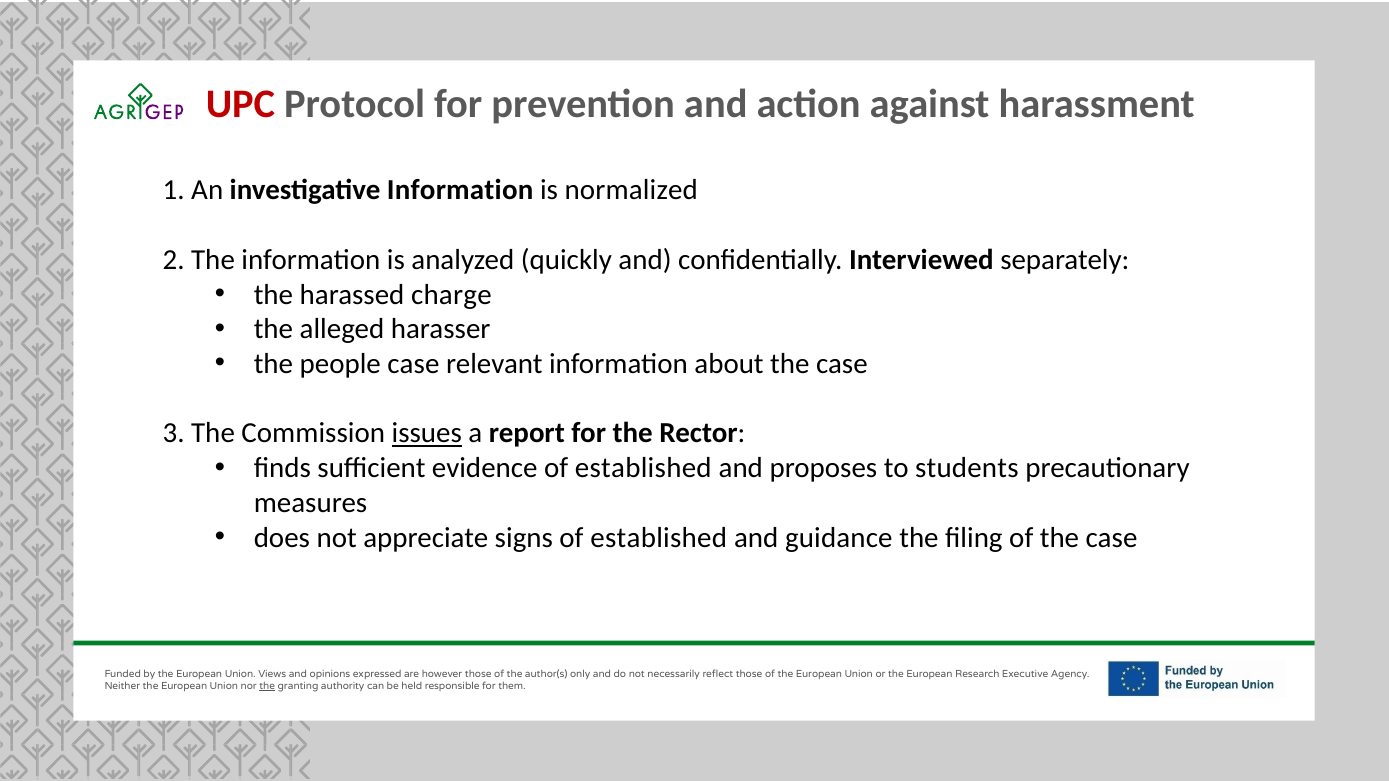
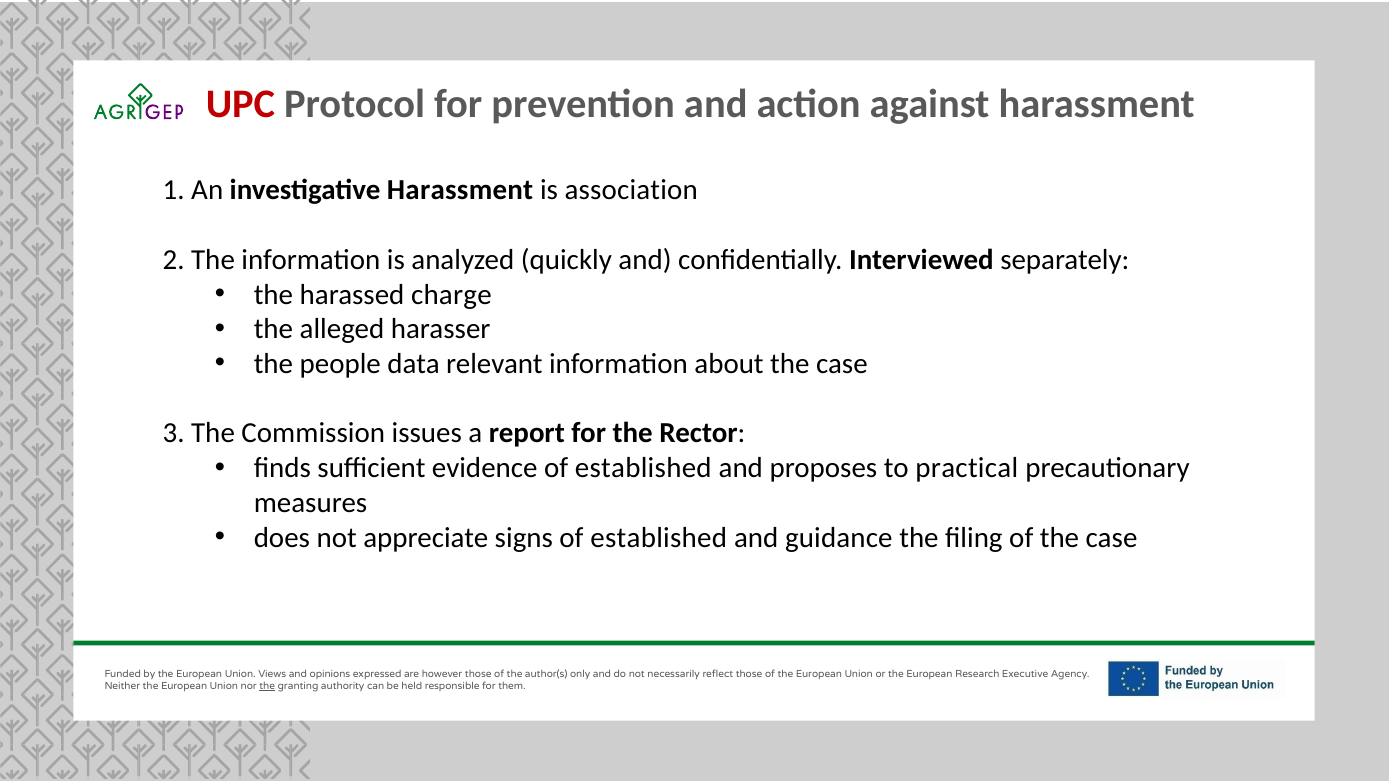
investigative Information: Information -> Harassment
normalized: normalized -> association
people case: case -> data
issues underline: present -> none
students: students -> practical
